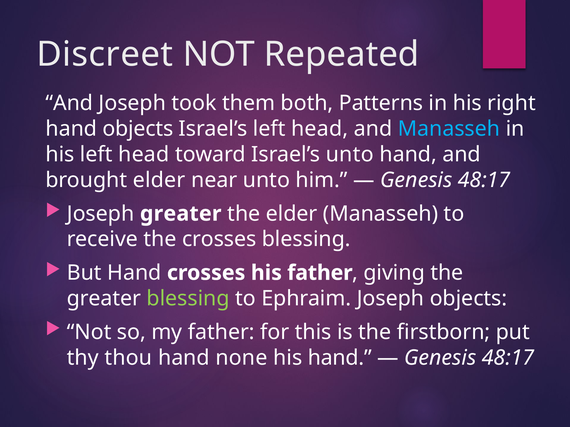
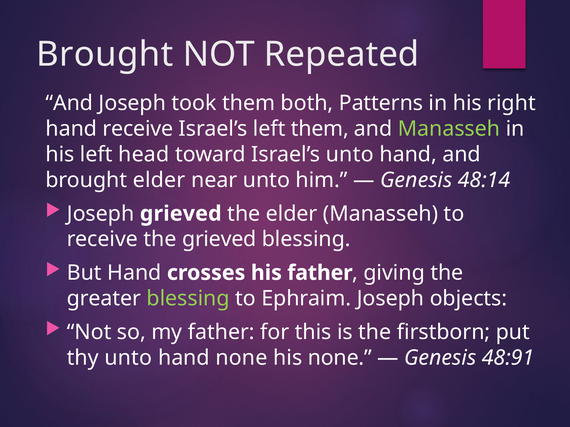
Discreet at (105, 54): Discreet -> Brought
hand objects: objects -> receive
Israel’s left head: head -> them
Manasseh at (449, 129) colour: light blue -> light green
48:17 at (484, 180): 48:17 -> 48:14
Joseph greater: greater -> grieved
the crosses: crosses -> grieved
thy thou: thou -> unto
his hand: hand -> none
48:17 at (508, 358): 48:17 -> 48:91
